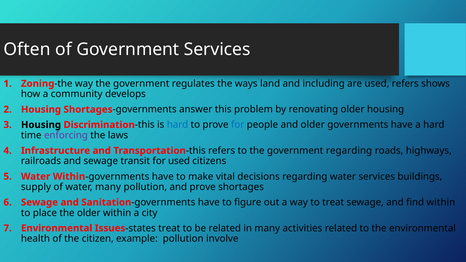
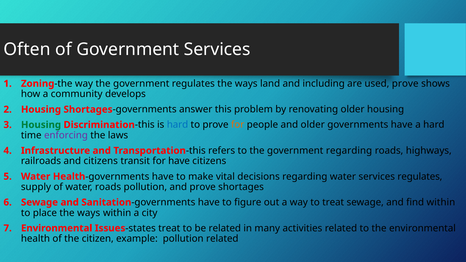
used refers: refers -> prove
Housing at (41, 125) colour: black -> green
for at (238, 125) colour: blue -> orange
and sewage: sewage -> citizens
for used: used -> have
Water Within: Within -> Health
services buildings: buildings -> regulates
water many: many -> roads
place the older: older -> ways
pollution involve: involve -> related
